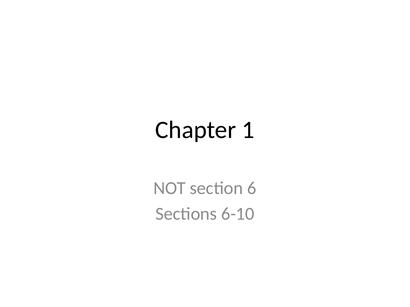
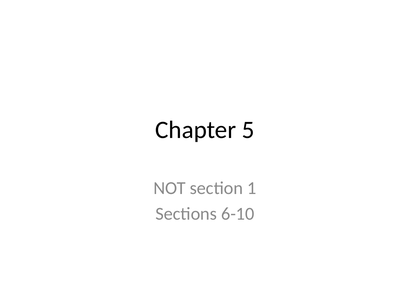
1: 1 -> 5
6: 6 -> 1
